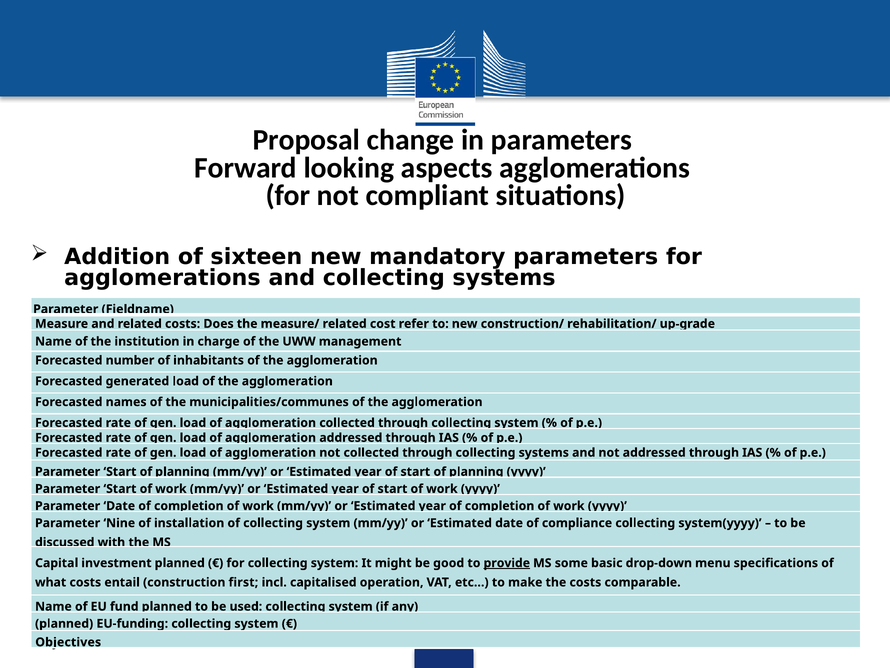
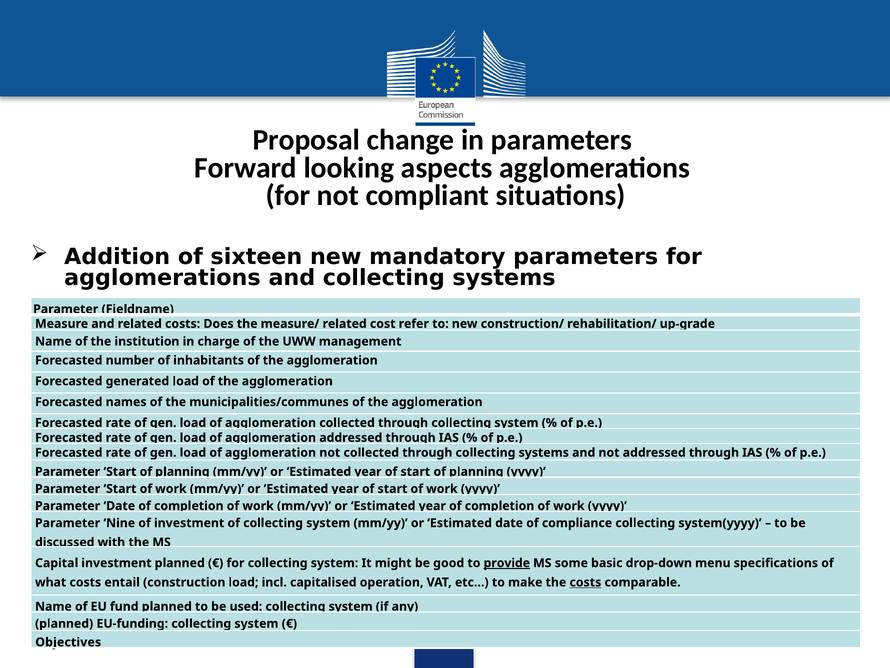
of installation: installation -> investment
construction first: first -> load
costs at (585, 582) underline: none -> present
